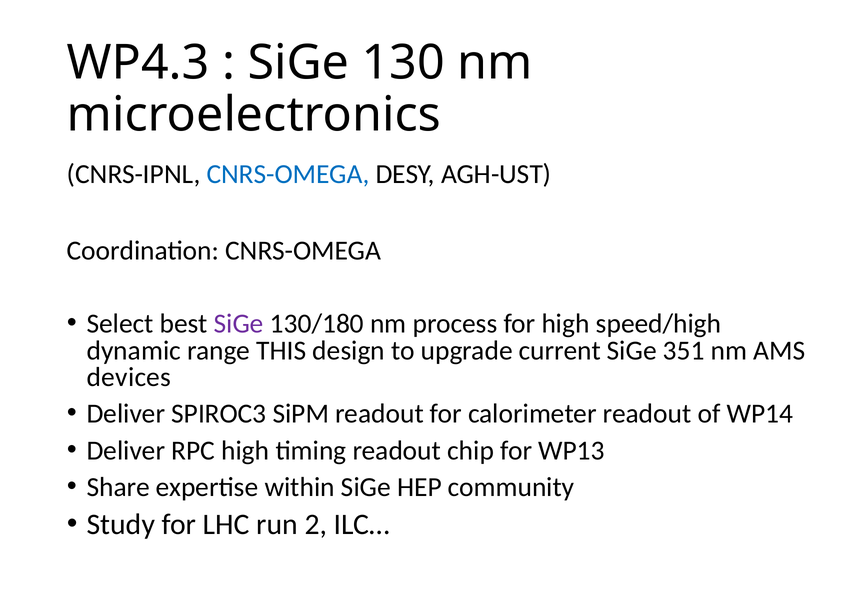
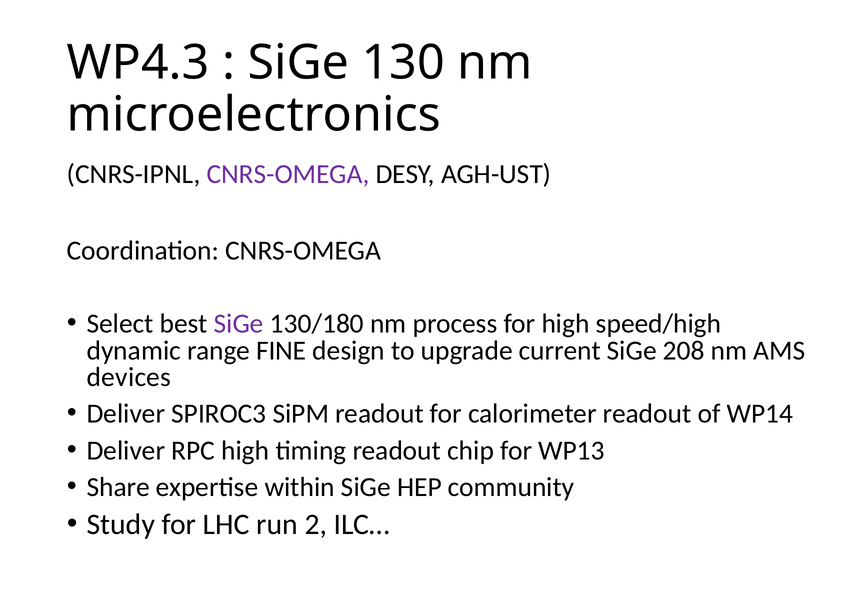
CNRS-OMEGA at (288, 174) colour: blue -> purple
THIS: THIS -> FINE
351: 351 -> 208
